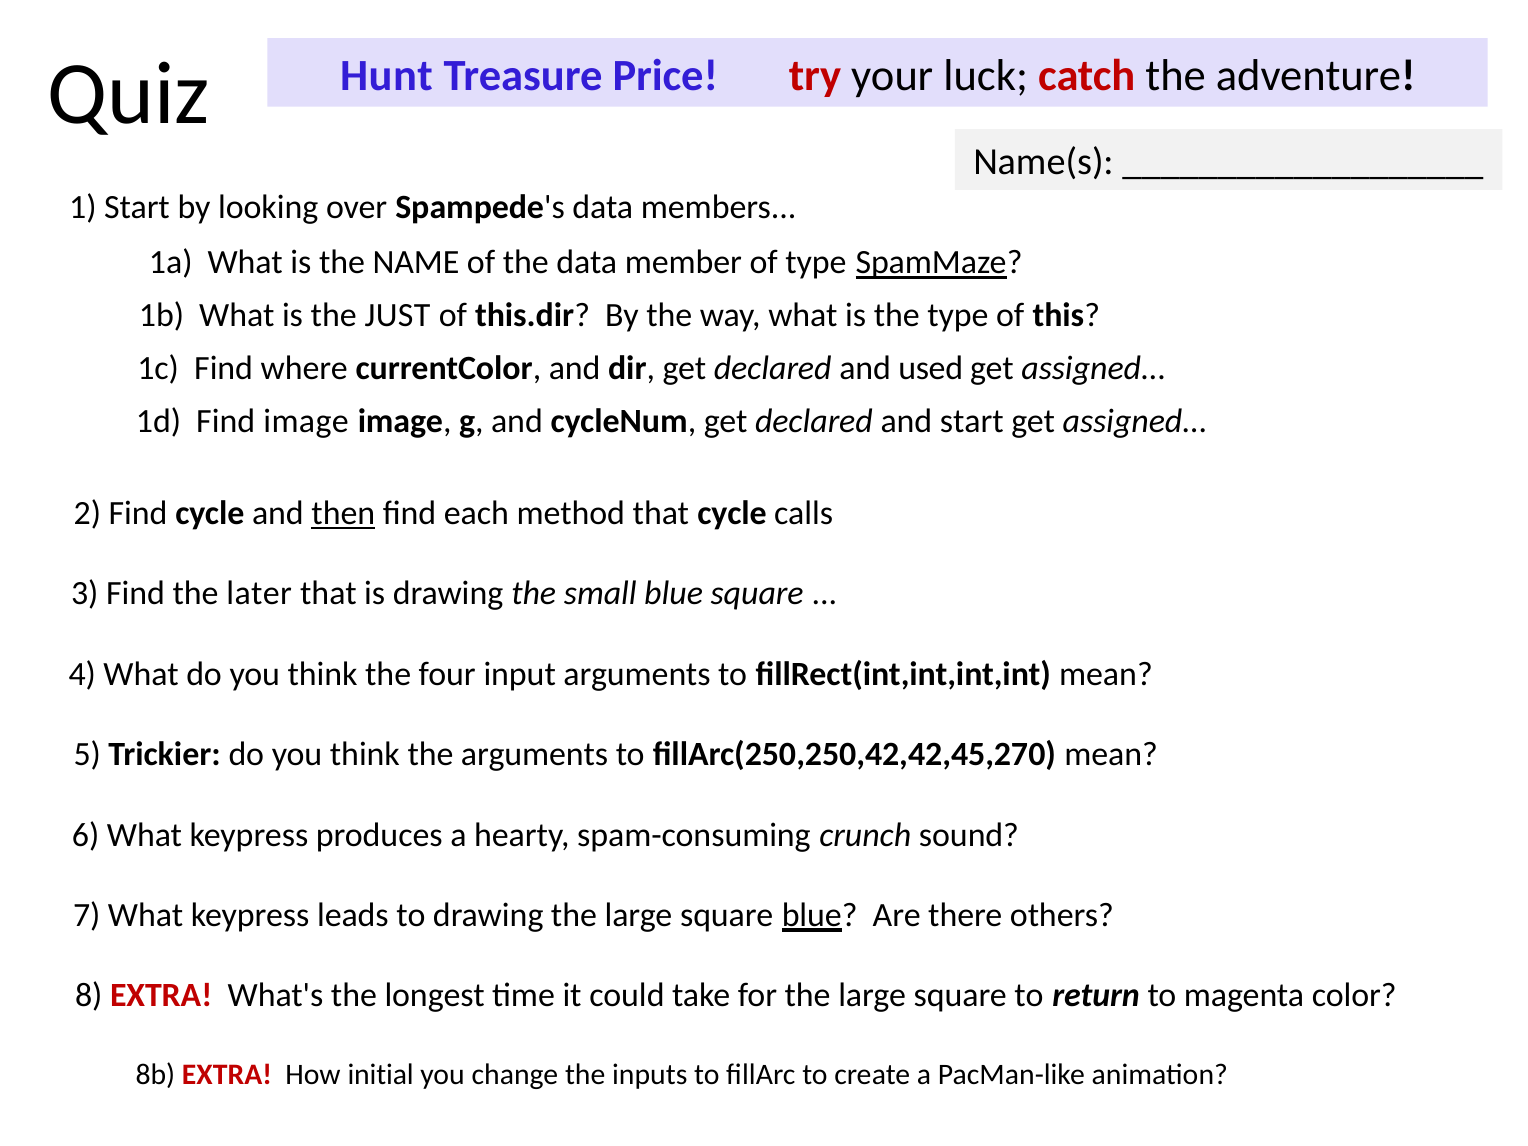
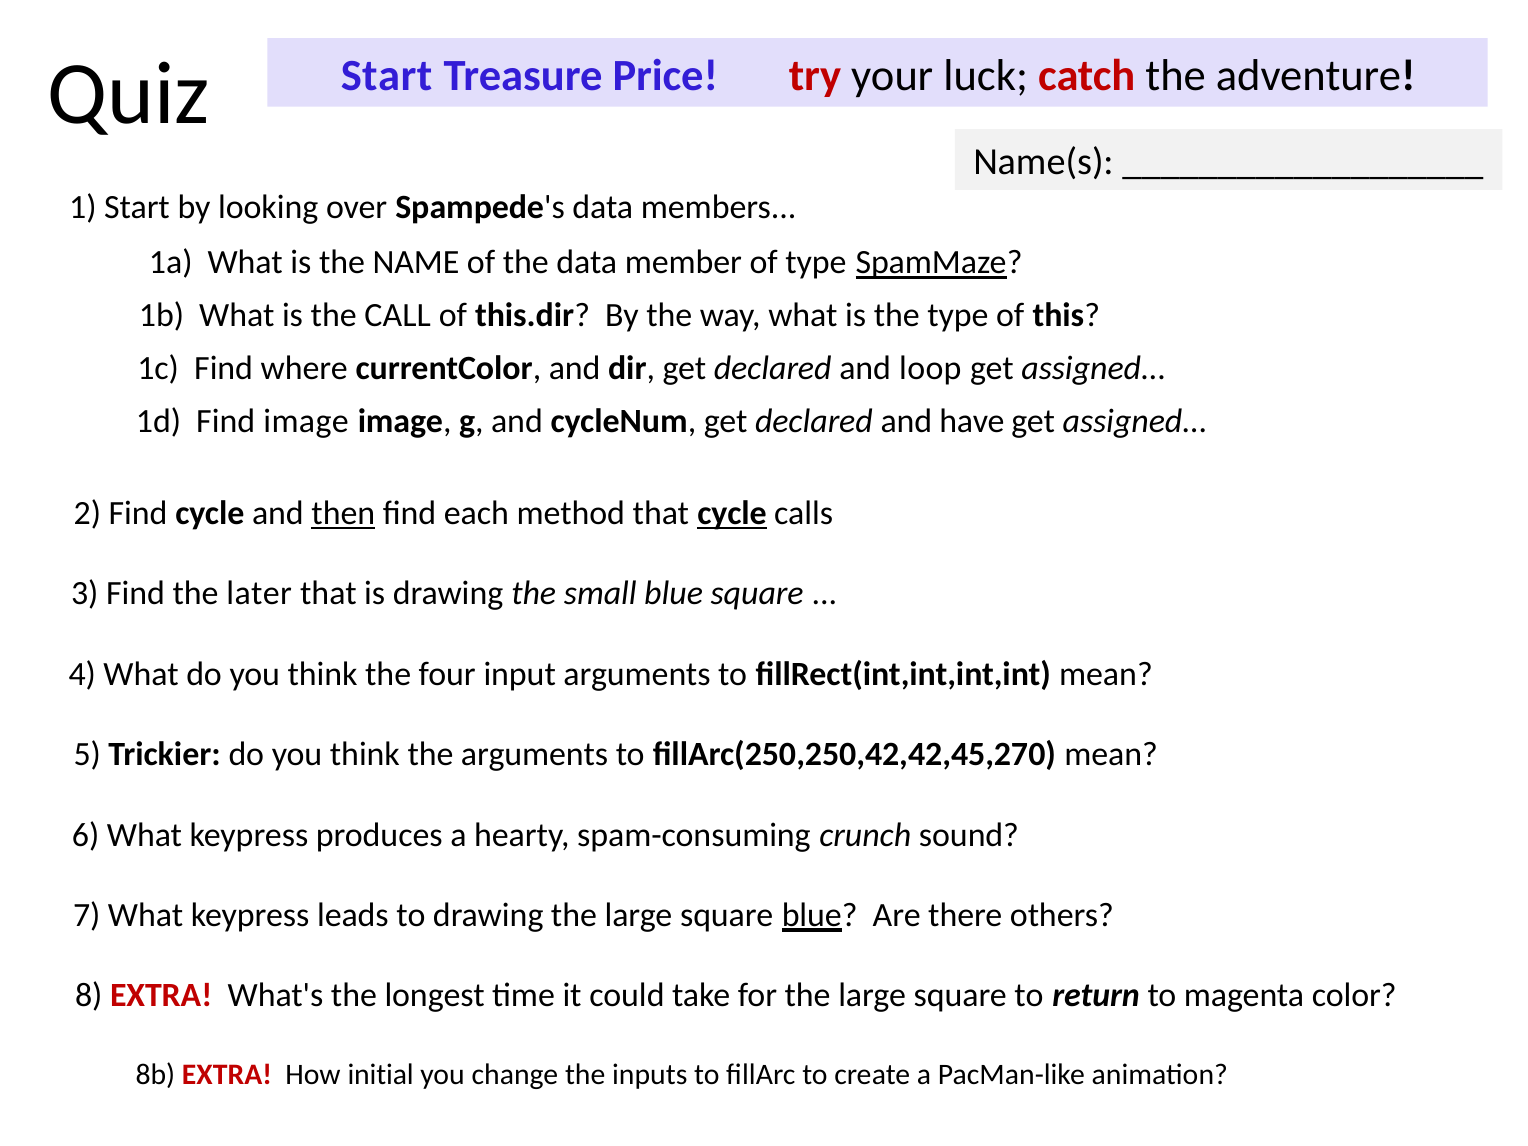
Hunt at (386, 76): Hunt -> Start
JUST: JUST -> CALL
used: used -> loop
and start: start -> have
cycle at (732, 513) underline: none -> present
